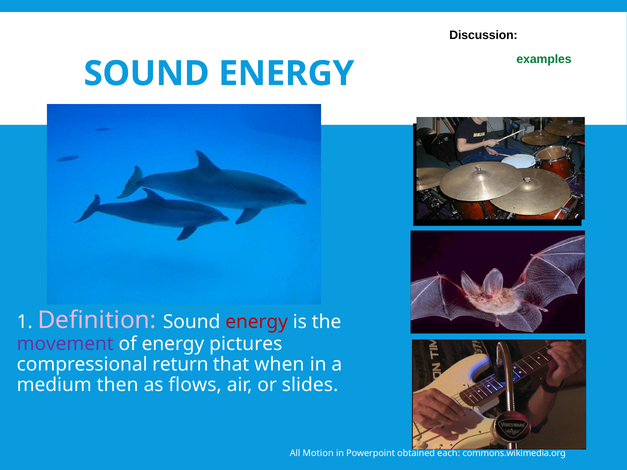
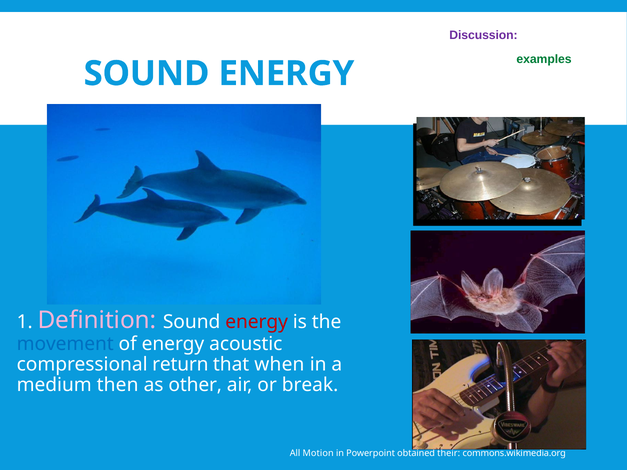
Discussion colour: black -> purple
spectrum: spectrum -> absorbed
movement colour: purple -> blue
energy pictures: pictures -> acoustic
as flows: flows -> other
slides: slides -> break
each: each -> their
